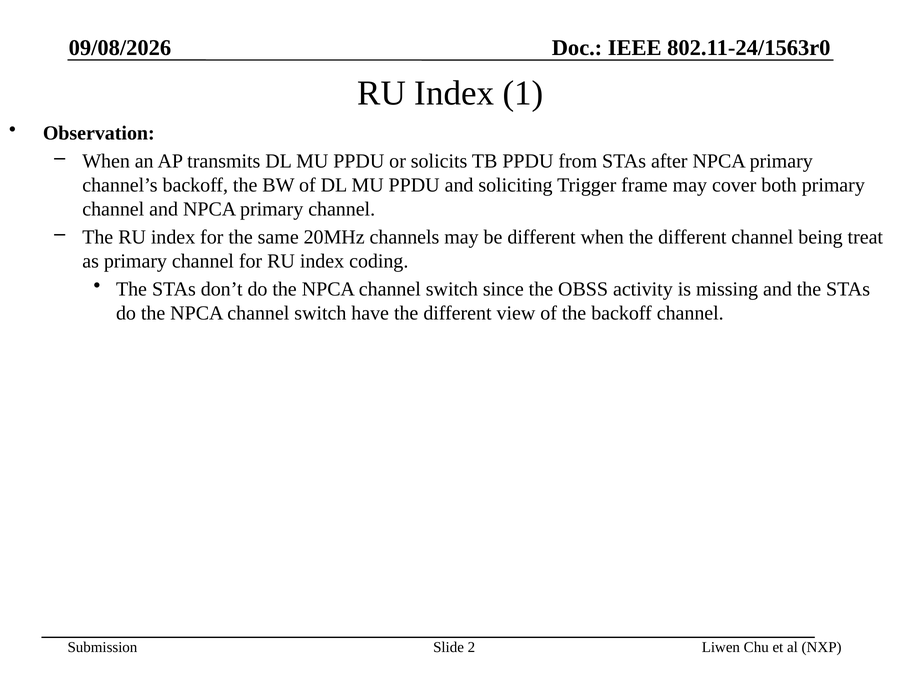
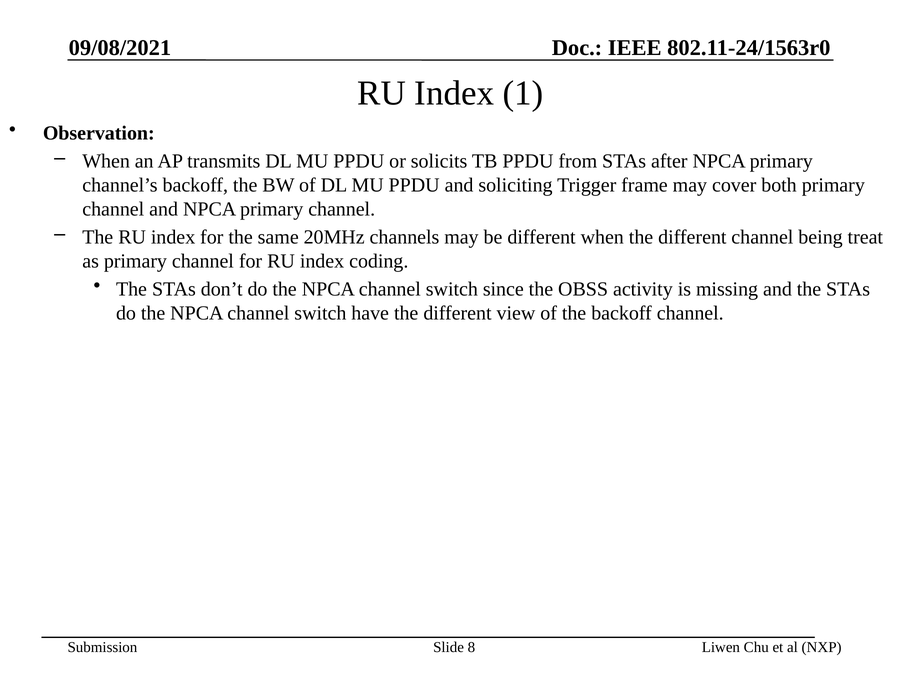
09/08/2026: 09/08/2026 -> 09/08/2021
2: 2 -> 8
